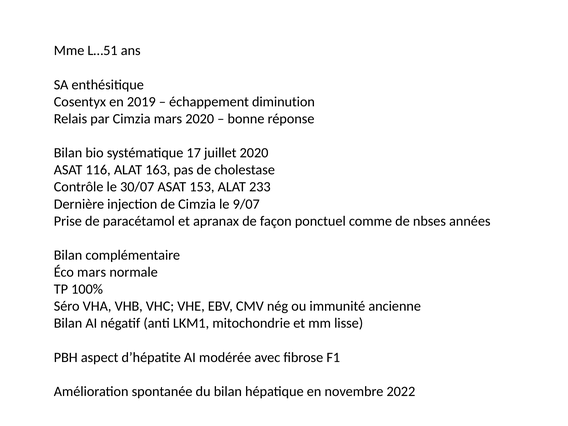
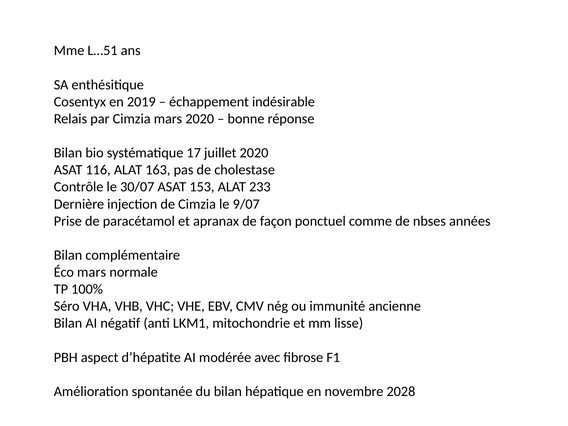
diminution: diminution -> indésirable
2022: 2022 -> 2028
